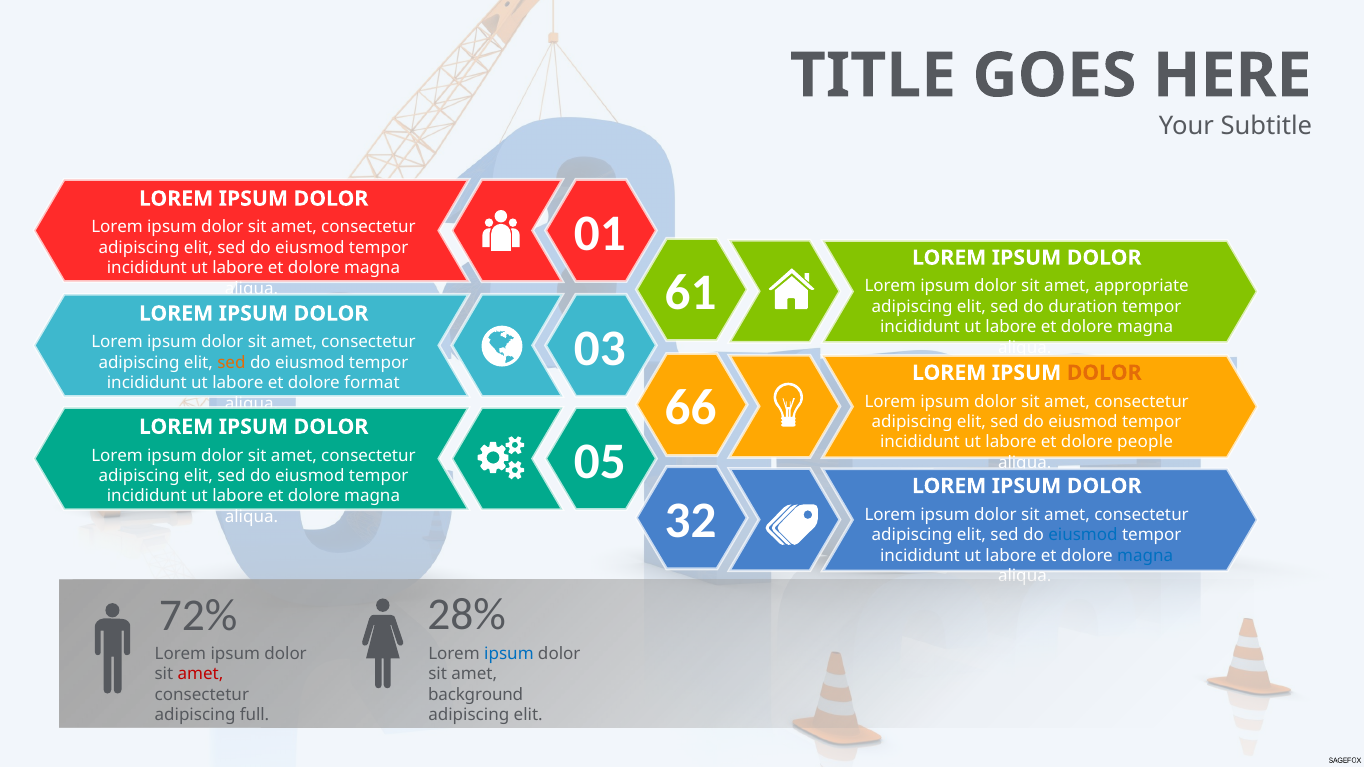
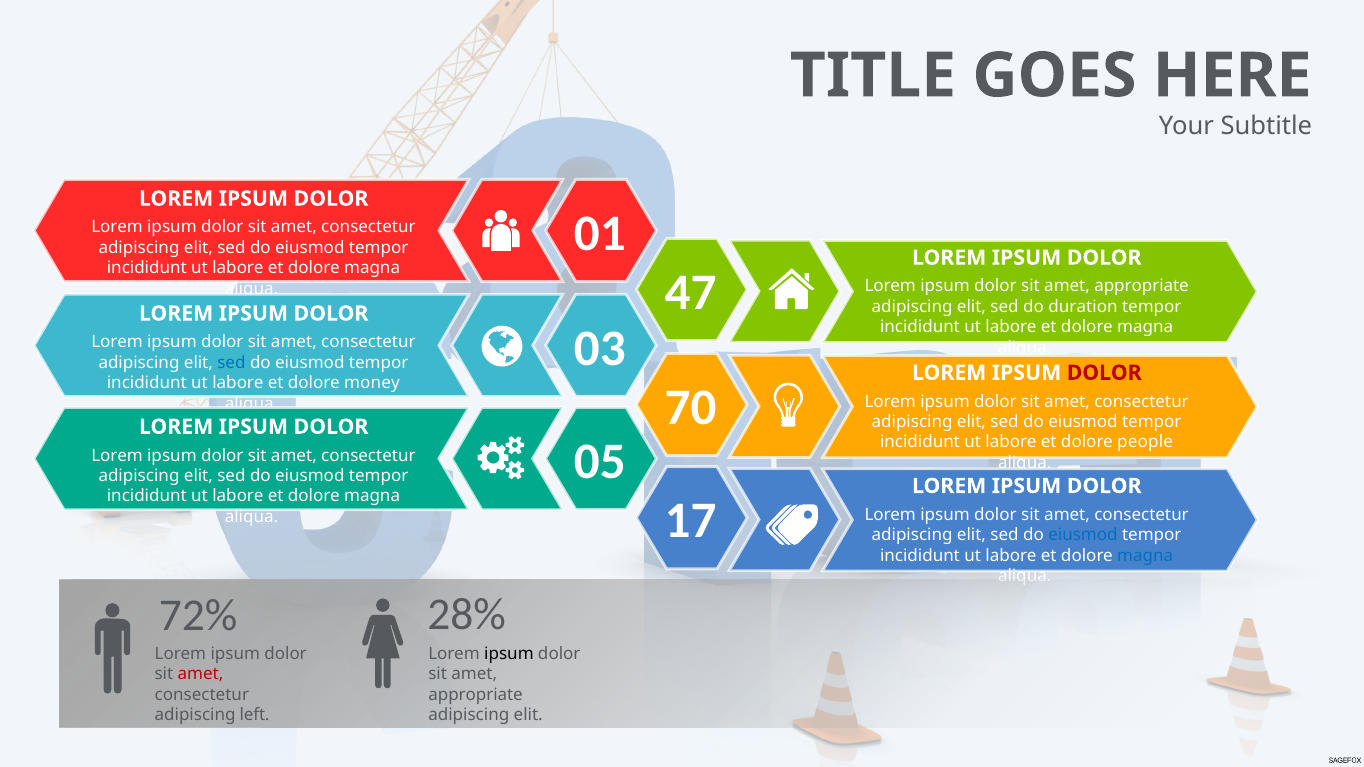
61: 61 -> 47
sed at (231, 363) colour: orange -> blue
DOLOR at (1104, 373) colour: orange -> red
format: format -> money
66: 66 -> 70
32: 32 -> 17
ipsum at (509, 654) colour: blue -> black
background at (476, 695): background -> appropriate
full: full -> left
